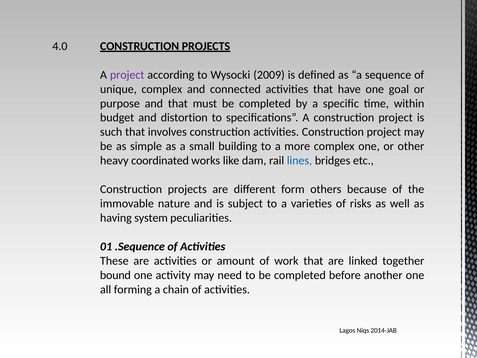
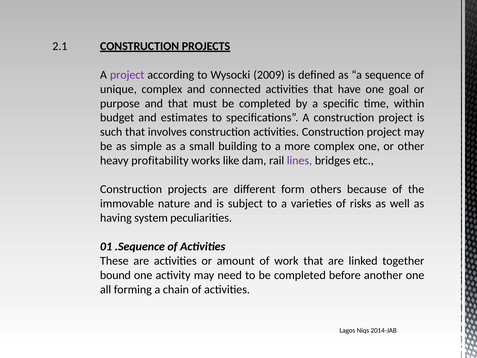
4.0: 4.0 -> 2.1
distortion: distortion -> estimates
coordinated: coordinated -> profitability
lines colour: blue -> purple
